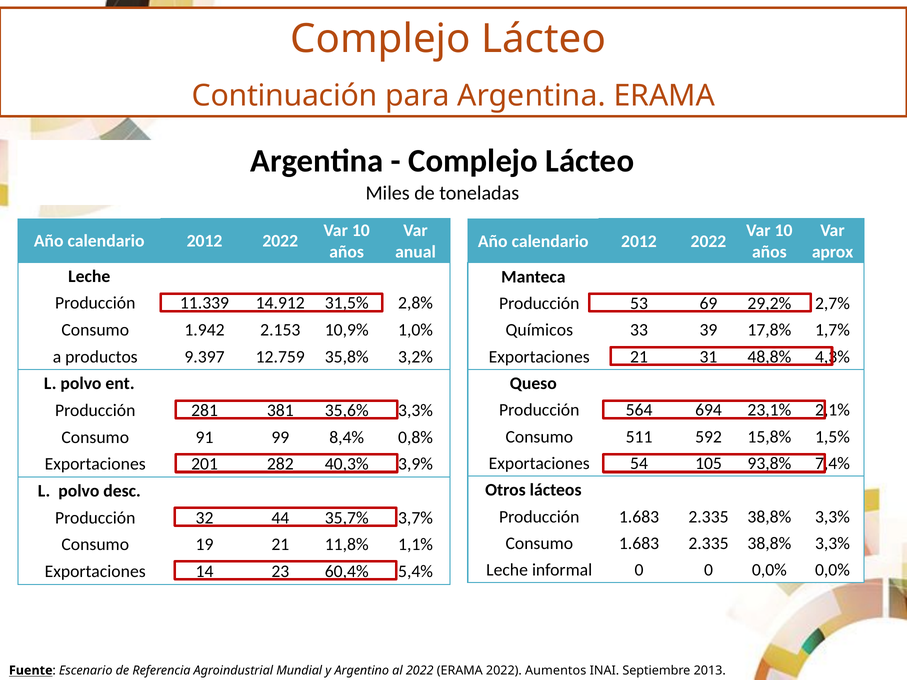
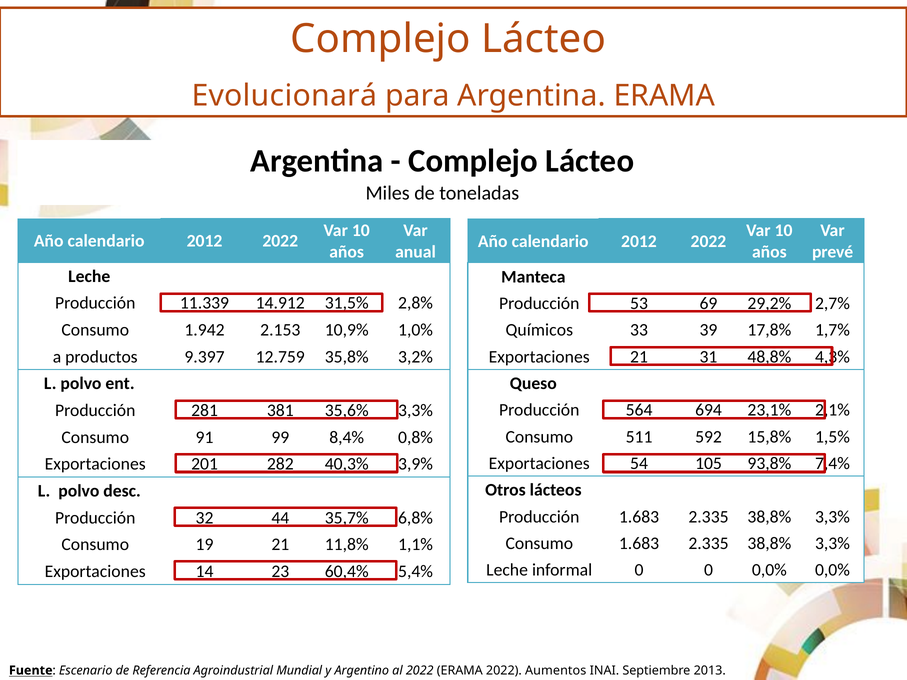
Continuación: Continuación -> Evolucionará
aprox: aprox -> prevé
3,7%: 3,7% -> 6,8%
